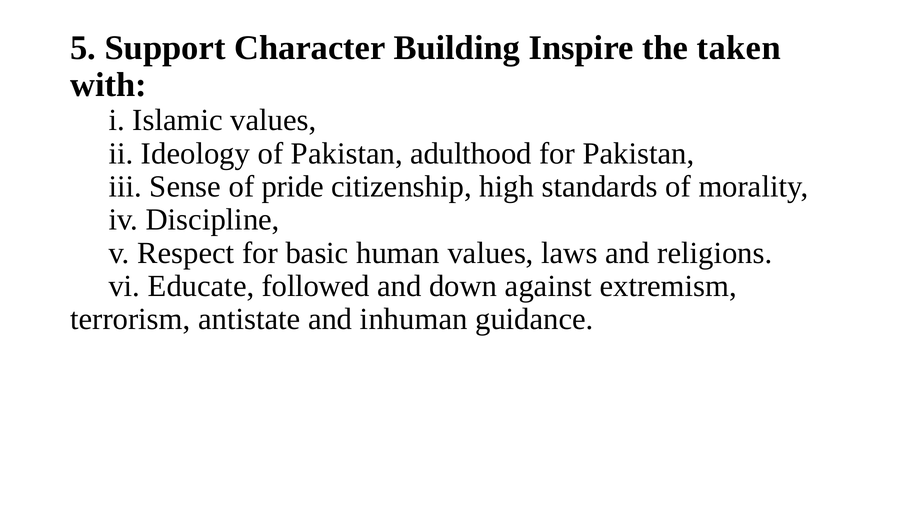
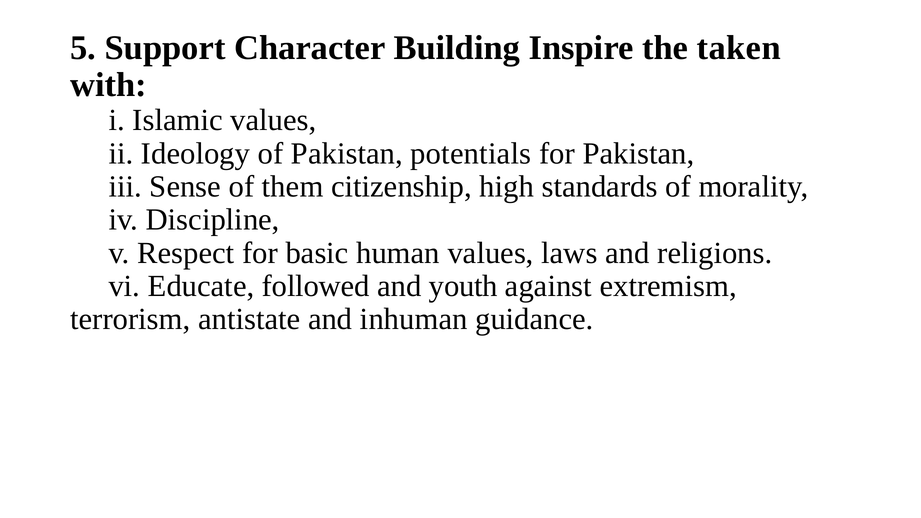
adulthood: adulthood -> potentials
pride: pride -> them
down: down -> youth
